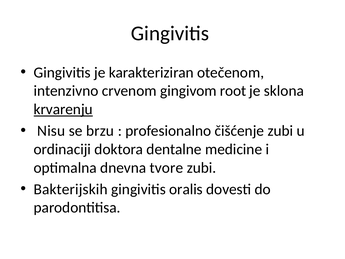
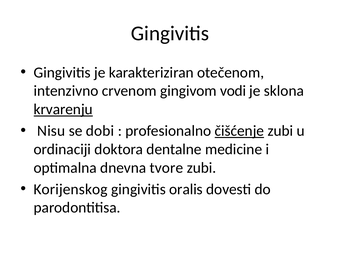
root: root -> vodi
brzu: brzu -> dobi
čišćenje underline: none -> present
Bakterijskih: Bakterijskih -> Korijenskog
